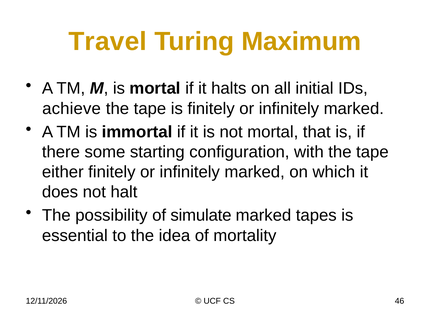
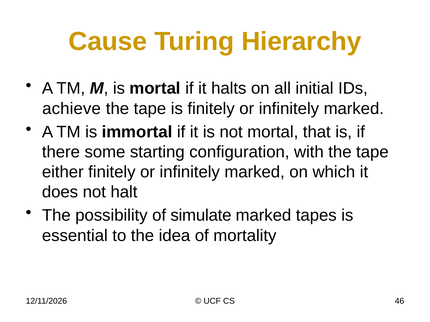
Travel: Travel -> Cause
Maximum: Maximum -> Hierarchy
